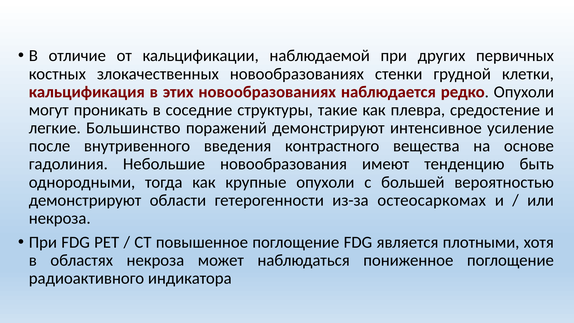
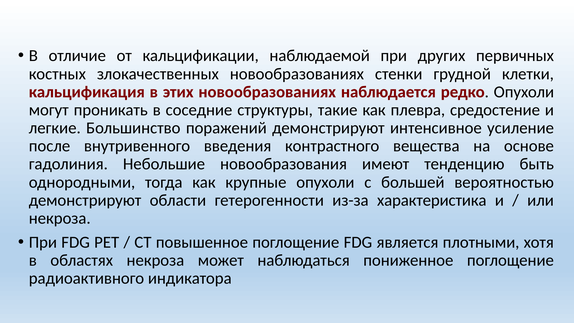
остеосаркомах: остеосаркомах -> характеристика
